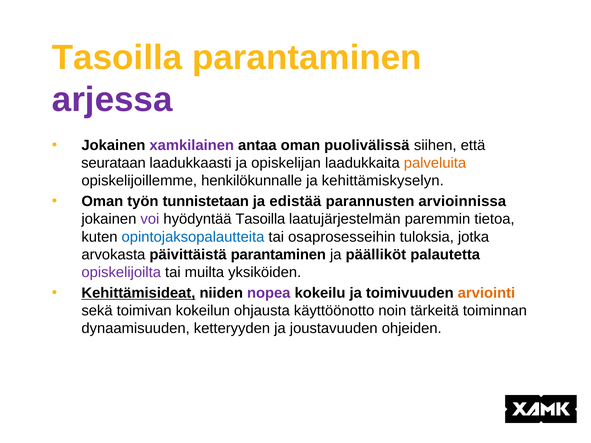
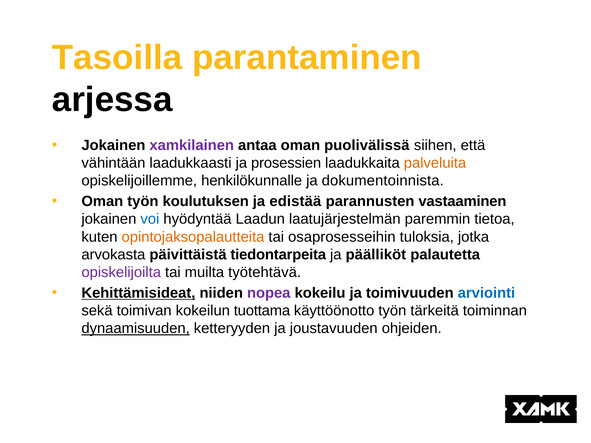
arjessa colour: purple -> black
seurataan: seurataan -> vähintään
opiskelijan: opiskelijan -> prosessien
kehittämiskyselyn: kehittämiskyselyn -> dokumentoinnista
tunnistetaan: tunnistetaan -> koulutuksen
arvioinnissa: arvioinnissa -> vastaaminen
voi colour: purple -> blue
hyödyntää Tasoilla: Tasoilla -> Laadun
opintojaksopalautteita colour: blue -> orange
päivittäistä parantaminen: parantaminen -> tiedontarpeita
yksiköiden: yksiköiden -> työtehtävä
arviointi colour: orange -> blue
ohjausta: ohjausta -> tuottama
käyttöönotto noin: noin -> työn
dynaamisuuden underline: none -> present
